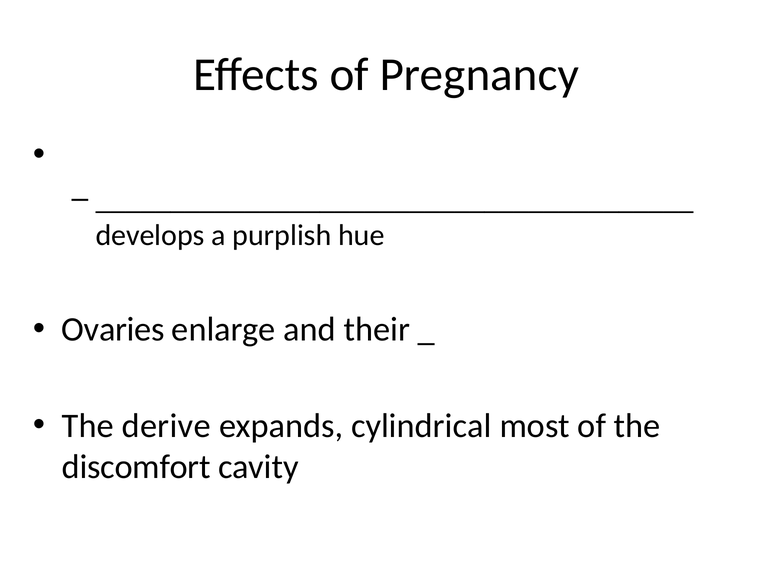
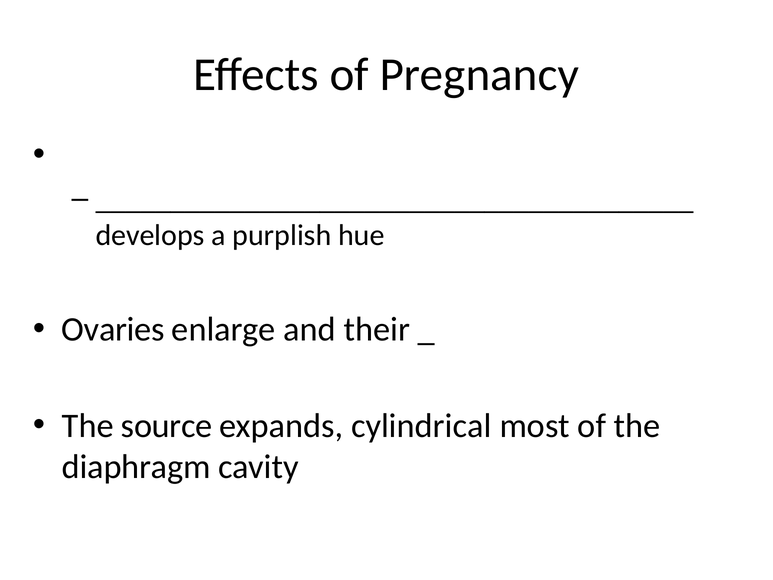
derive: derive -> source
discomfort: discomfort -> diaphragm
